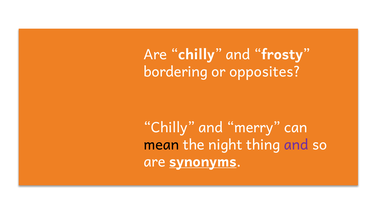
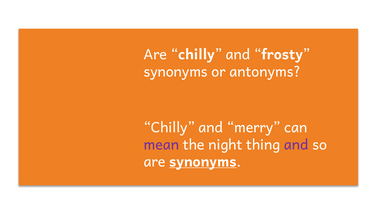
bordering at (176, 72): bordering -> synonyms
opposites: opposites -> antonyms
mean colour: black -> purple
